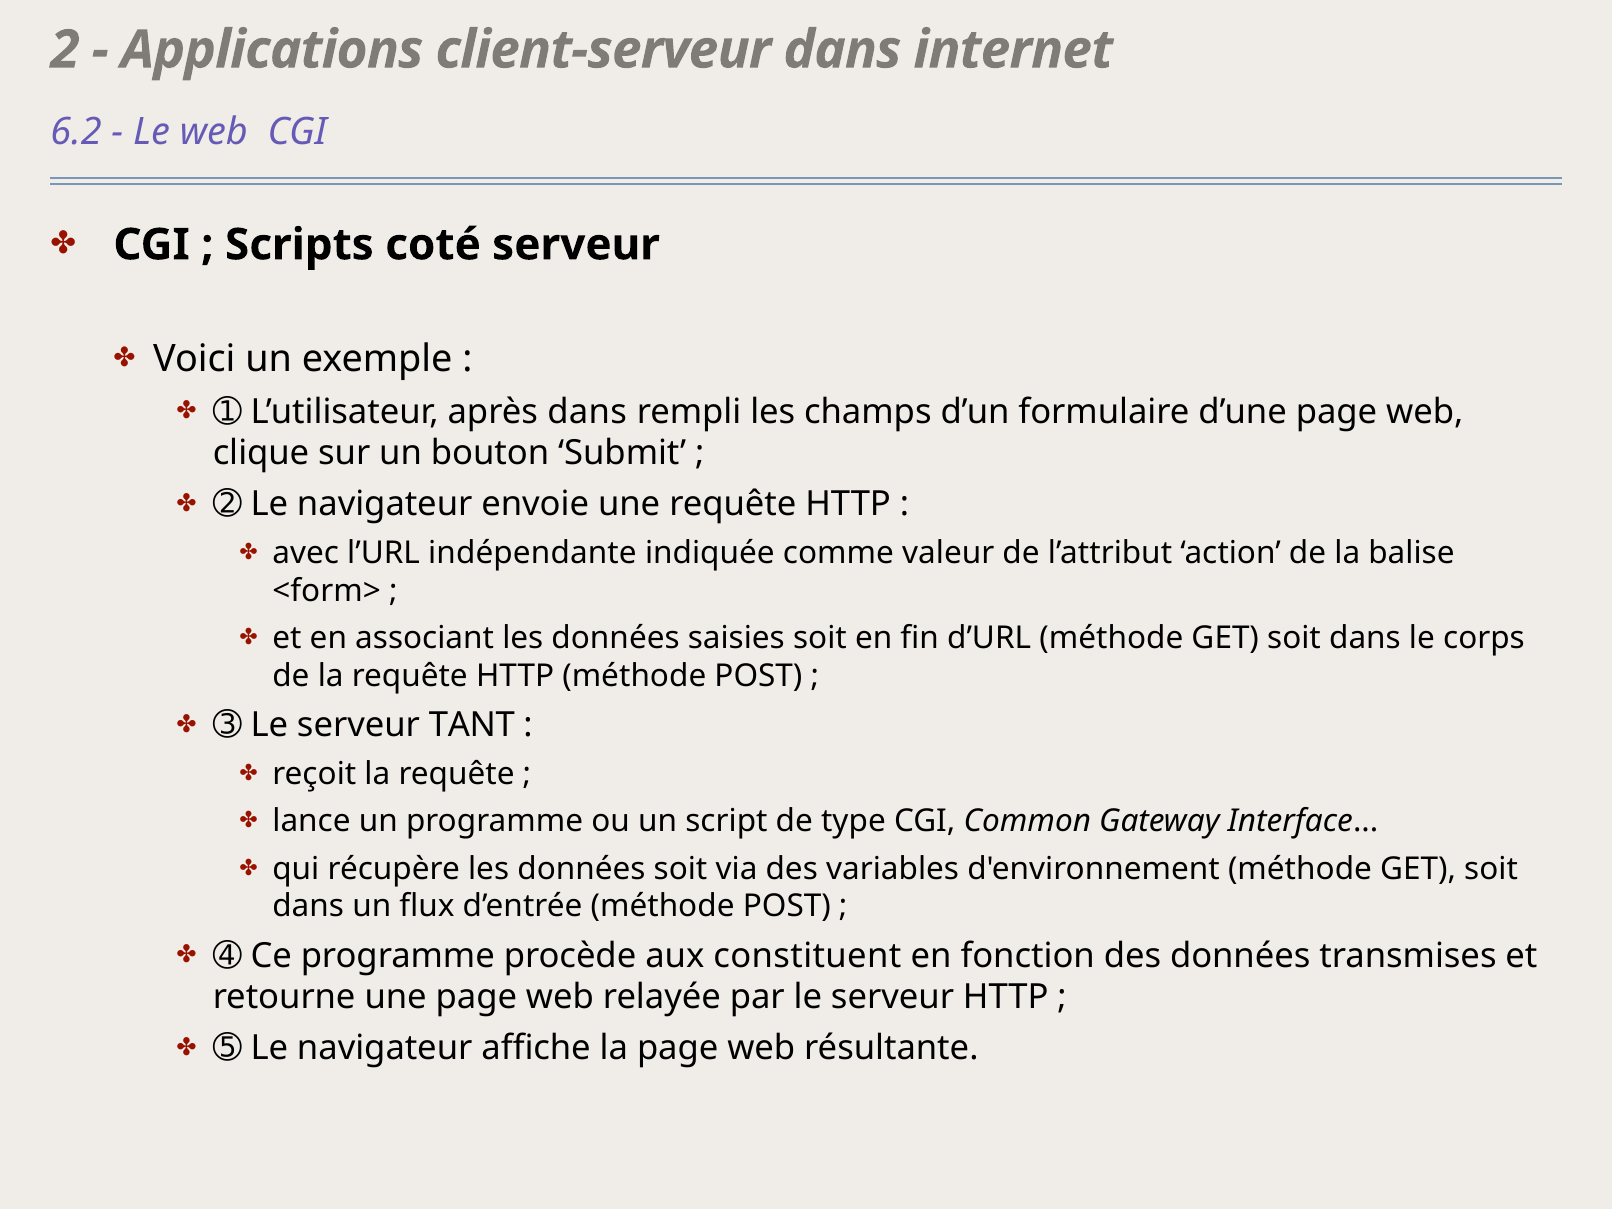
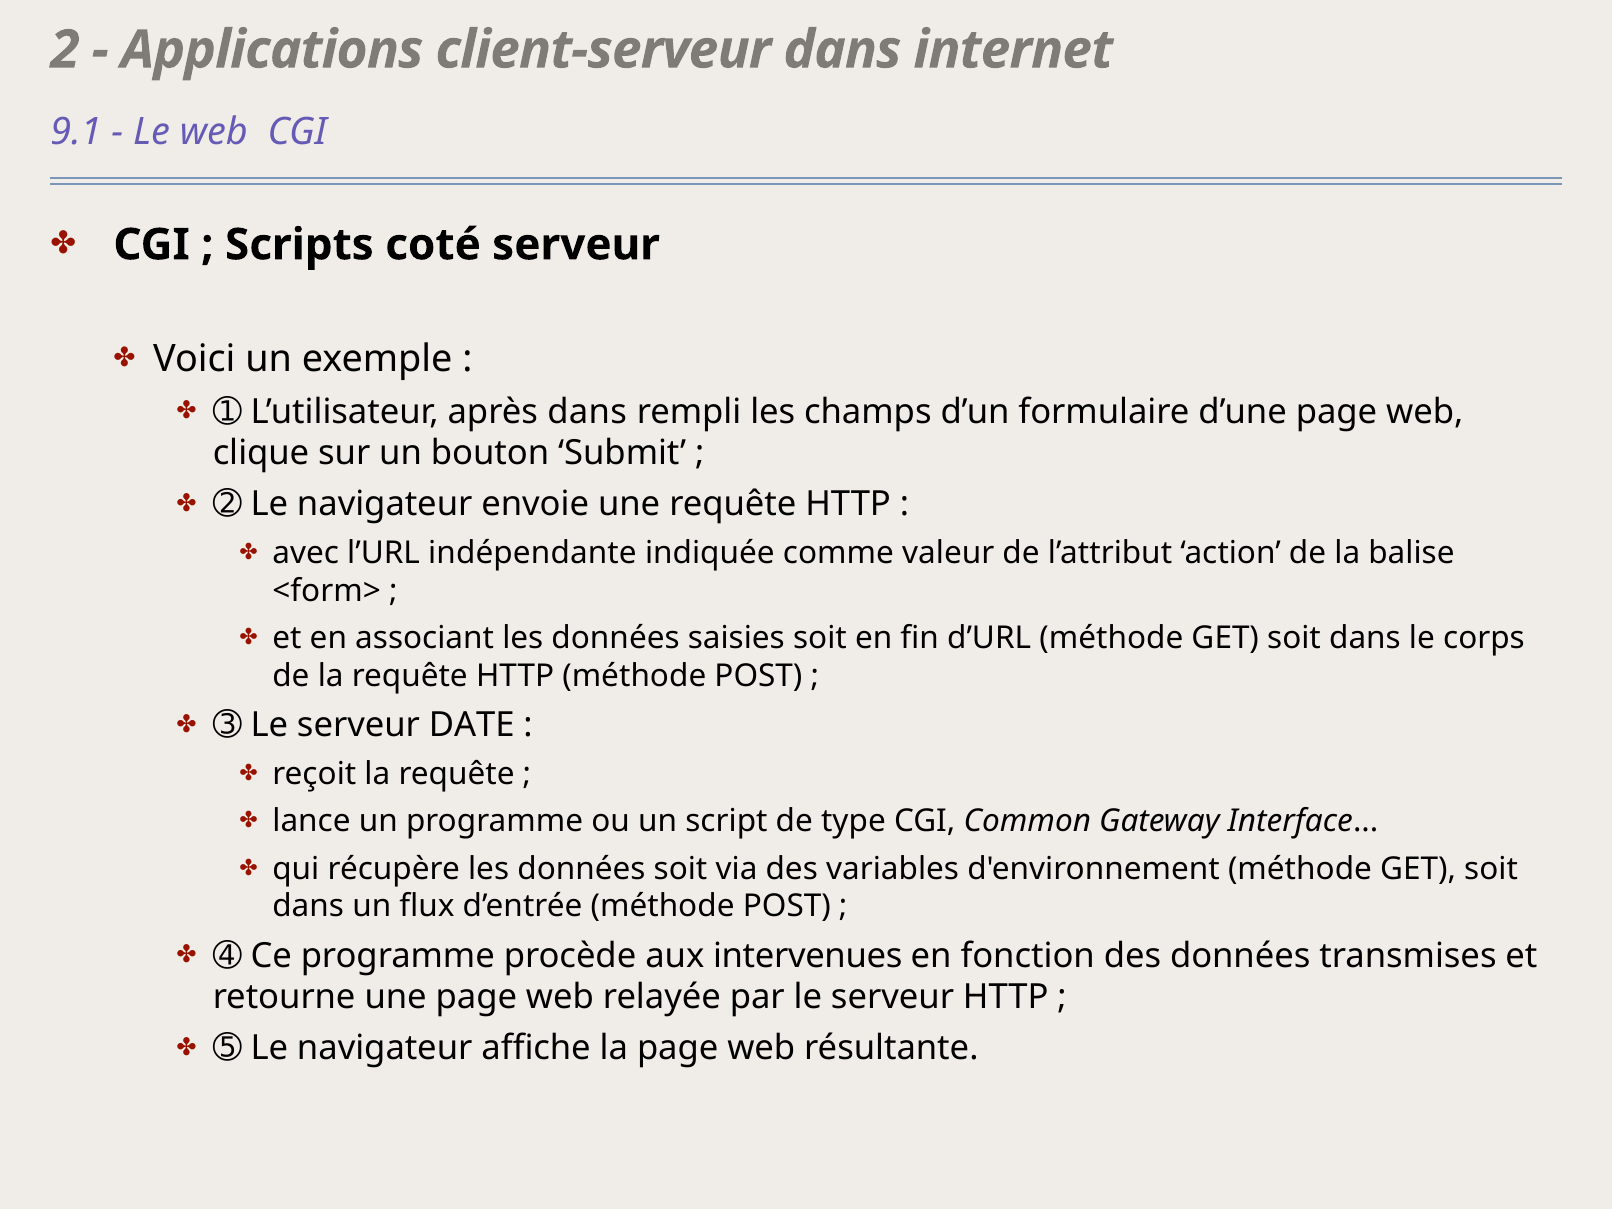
6.2: 6.2 -> 9.1
TANT: TANT -> DATE
constituent: constituent -> intervenues
